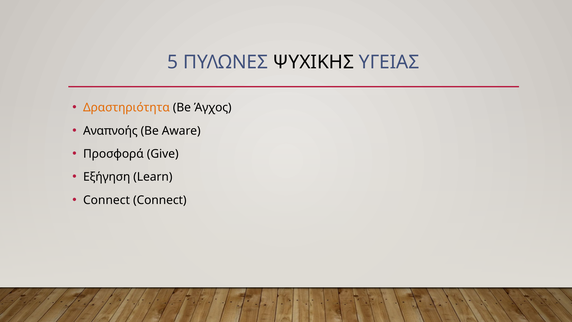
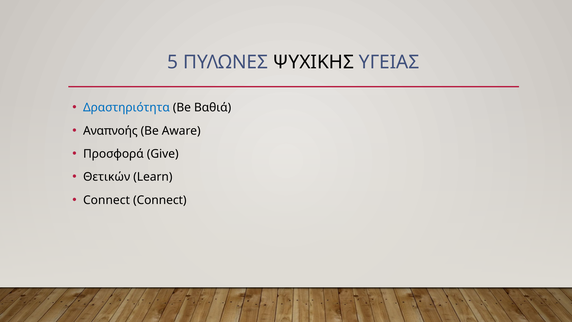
Δραστηριότητα colour: orange -> blue
Άγχος: Άγχος -> Βαθιά
Εξήγηση: Εξήγηση -> Θετικών
